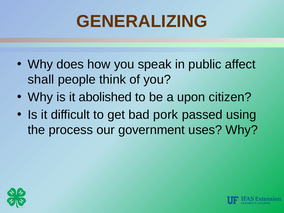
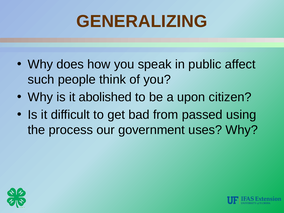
shall: shall -> such
pork: pork -> from
